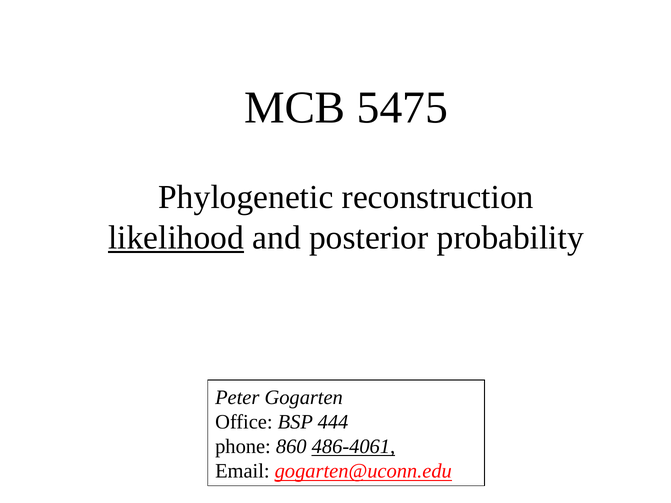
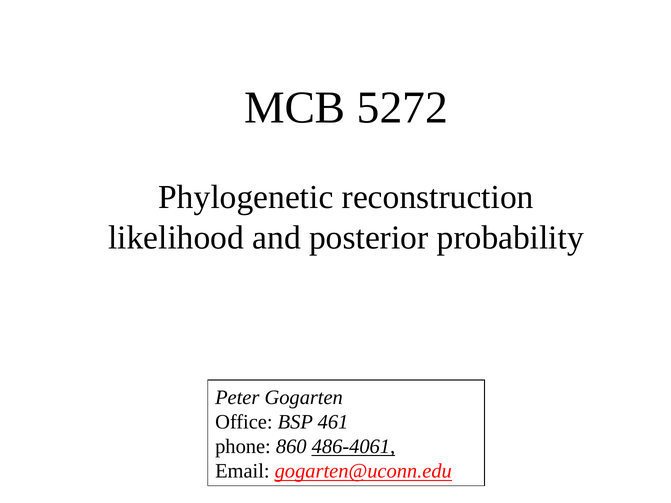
5475: 5475 -> 5272
likelihood underline: present -> none
444: 444 -> 461
